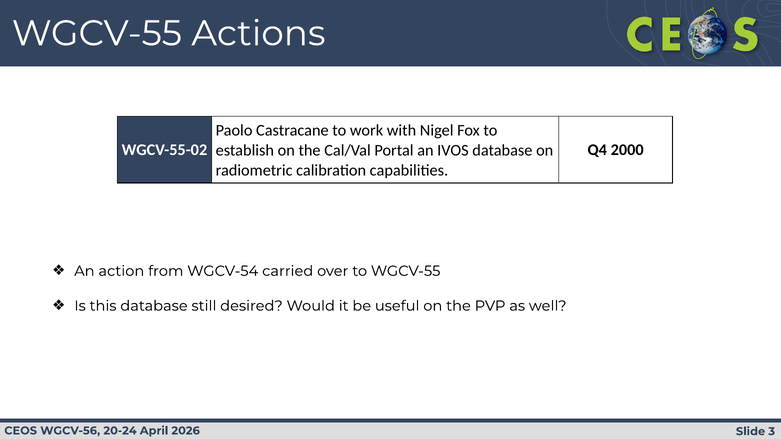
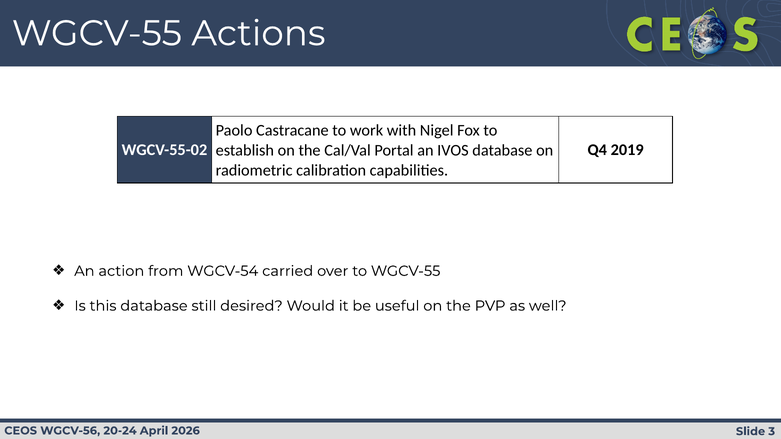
2000: 2000 -> 2019
